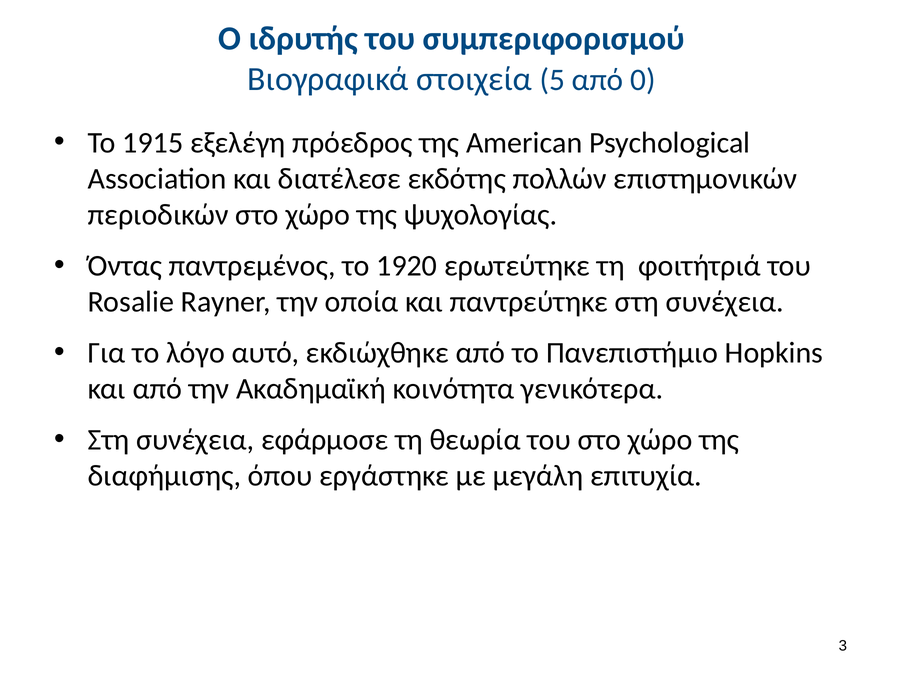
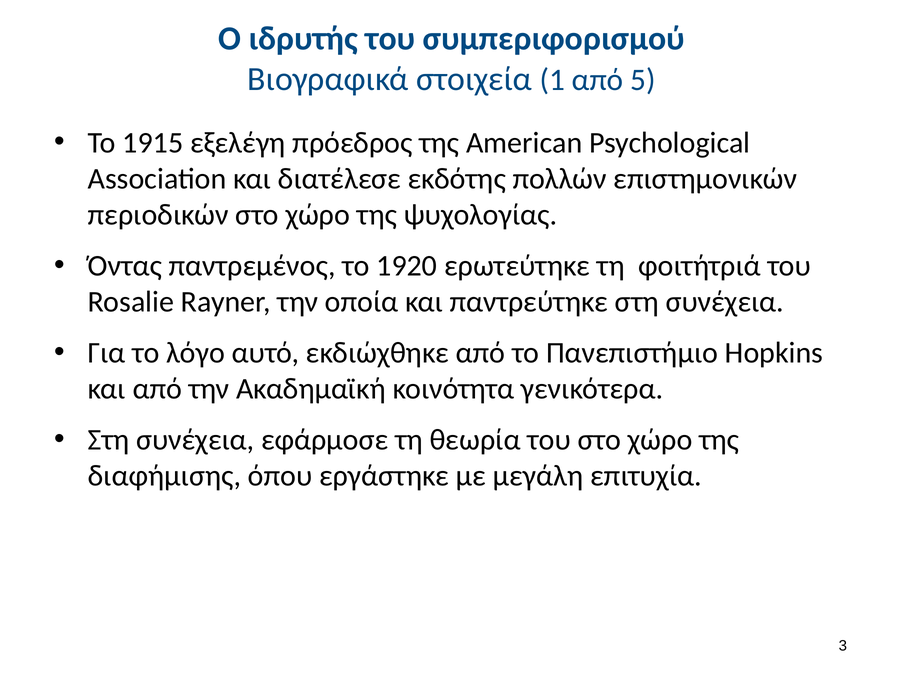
5: 5 -> 1
0: 0 -> 5
